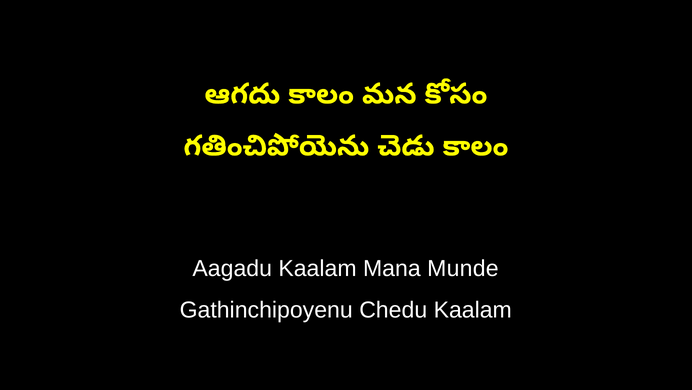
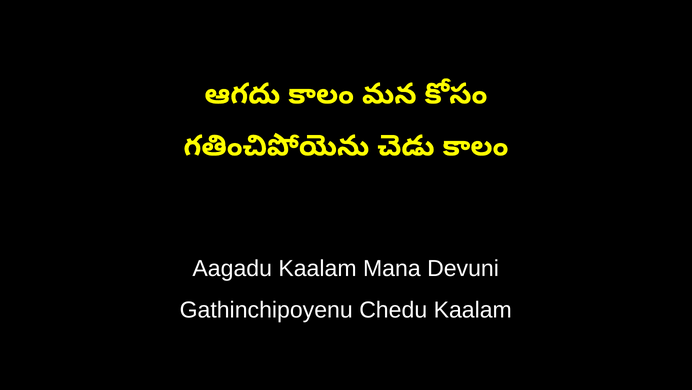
Munde: Munde -> Devuni
